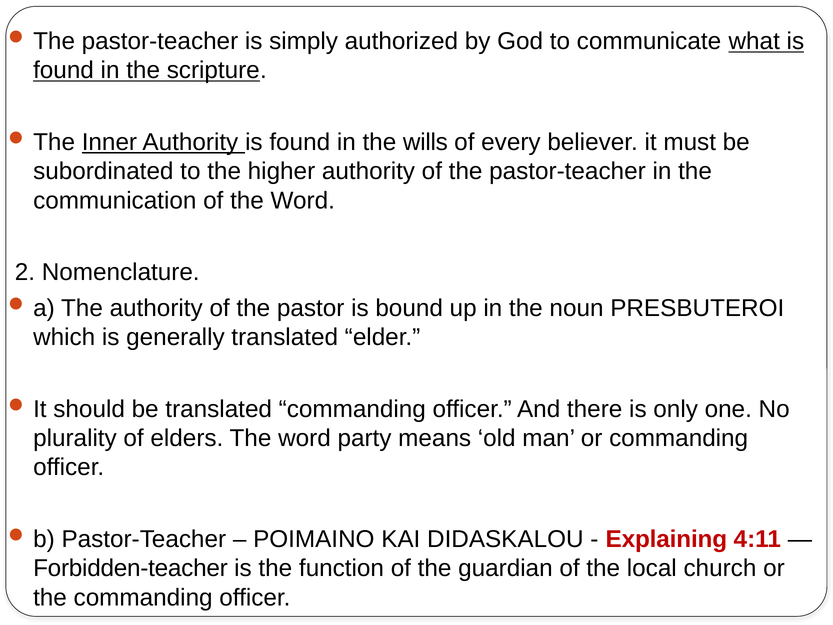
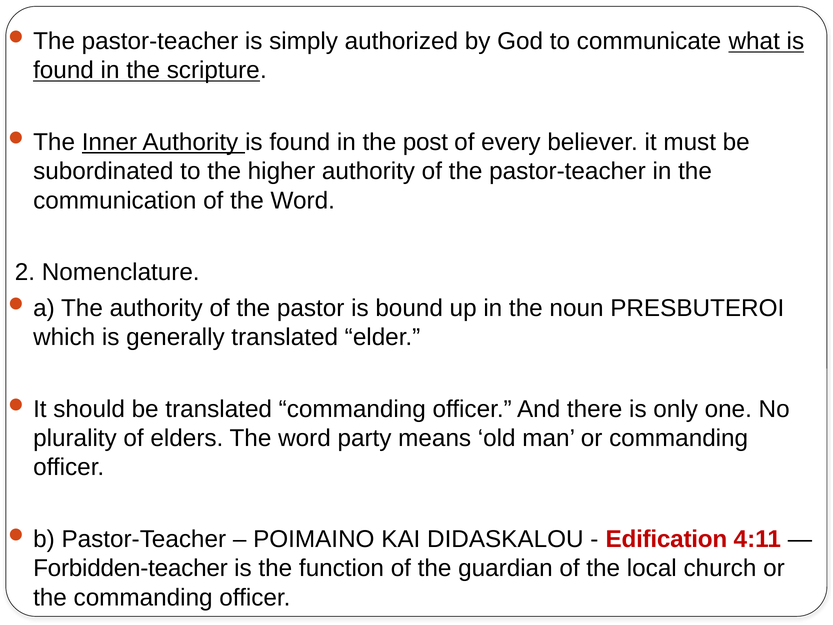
wills: wills -> post
Explaining: Explaining -> Edification
